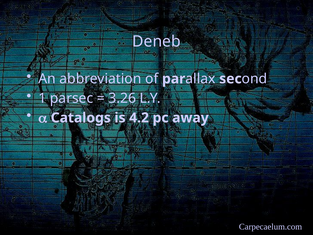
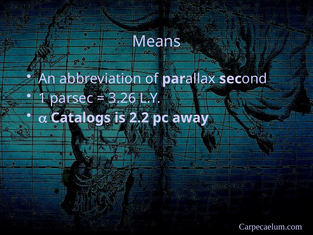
Deneb: Deneb -> Means
4.2: 4.2 -> 2.2
